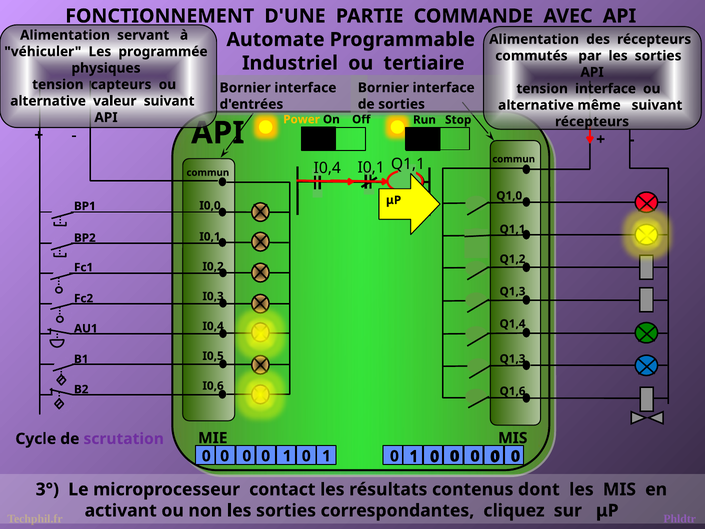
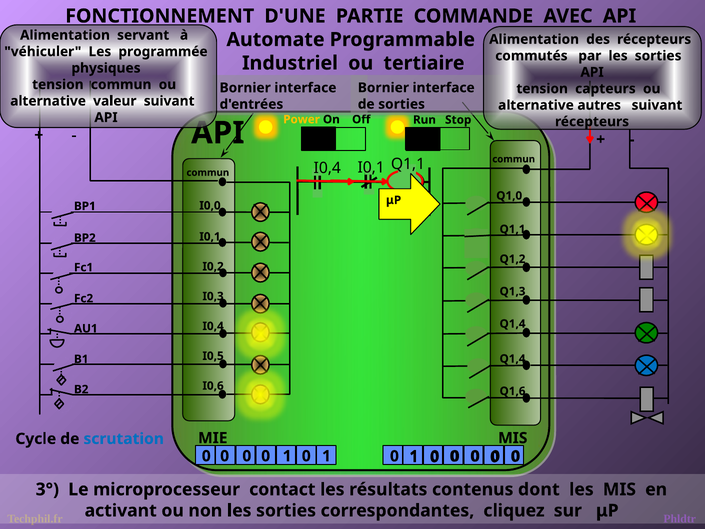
tension capteurs: capteurs -> commun
tension interface: interface -> capteurs
même: même -> autres
Q1,3 at (512, 359): Q1,3 -> Q1,4
scrutation colour: purple -> blue
